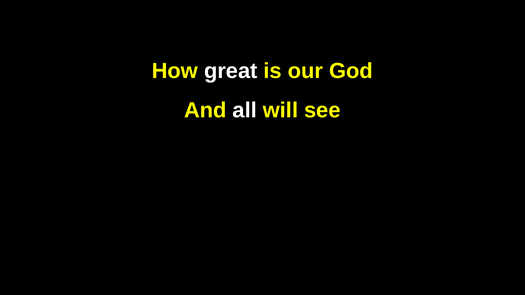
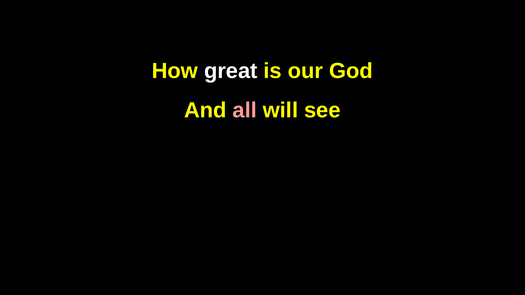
all colour: white -> pink
